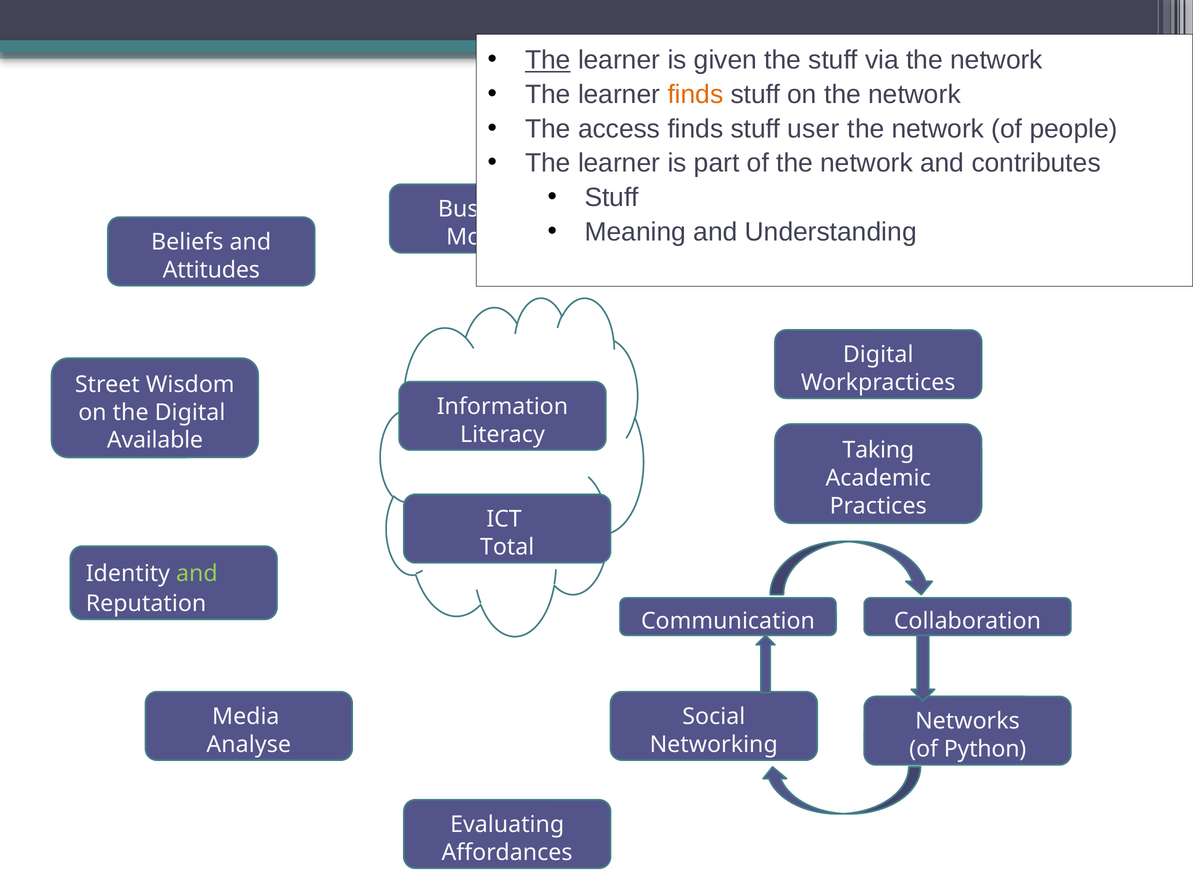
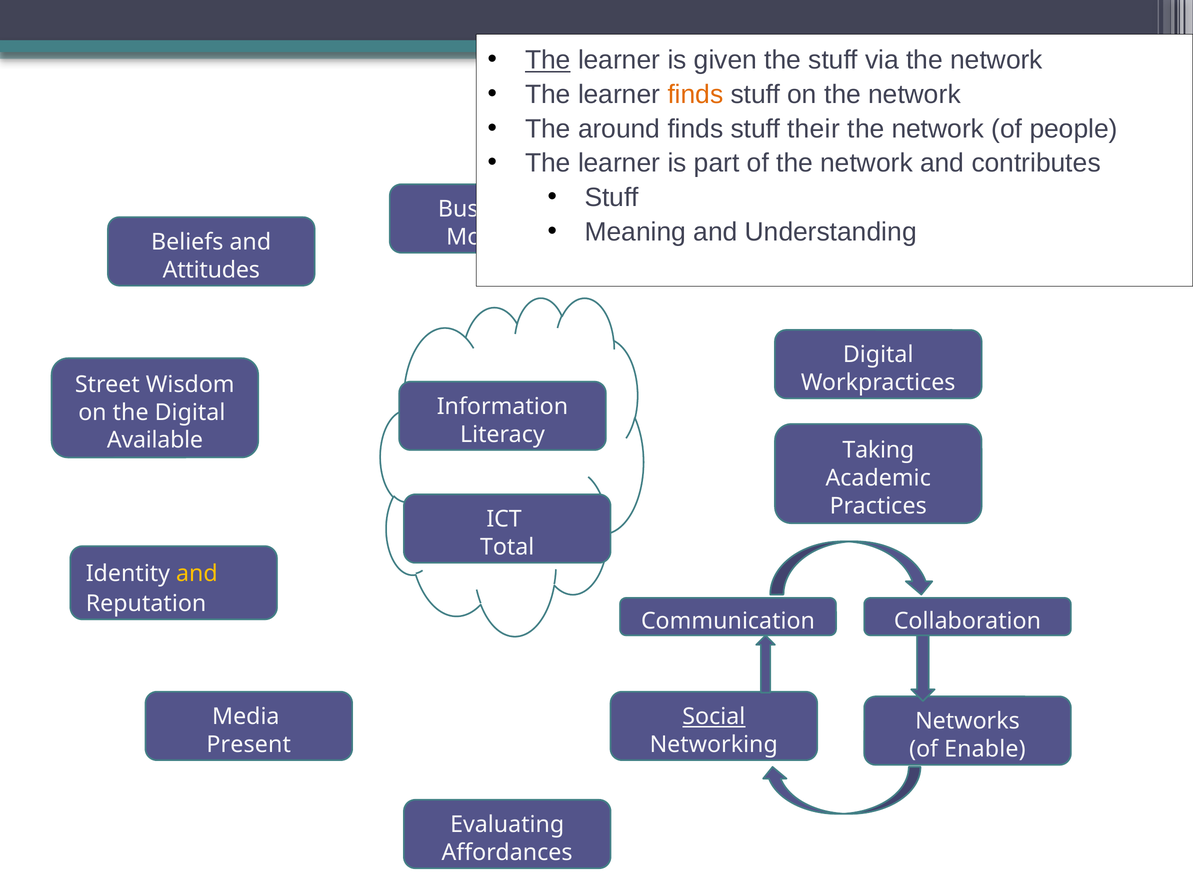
access: access -> around
user: user -> their
and at (197, 573) colour: light green -> yellow
Social underline: none -> present
Analyse: Analyse -> Present
Python: Python -> Enable
